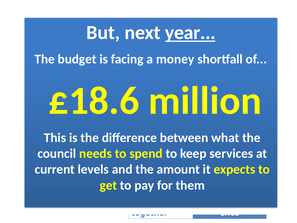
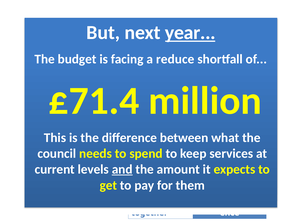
money: money -> reduce
£18.6: £18.6 -> £71.4
and underline: none -> present
